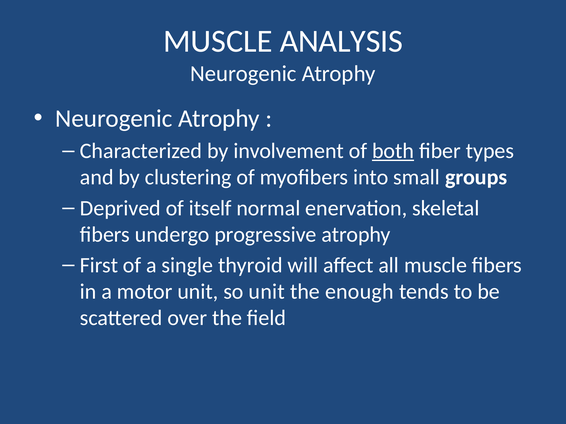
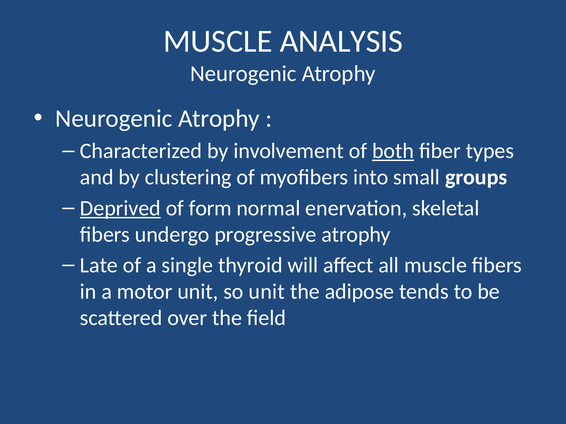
Deprived underline: none -> present
itself: itself -> form
First: First -> Late
enough: enough -> adipose
